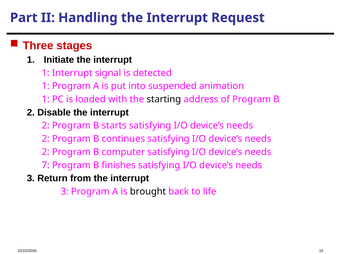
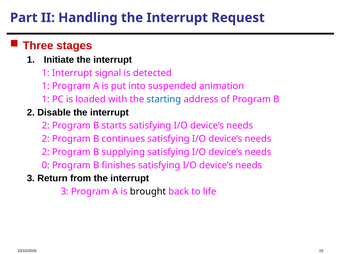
starting colour: black -> blue
computer: computer -> supplying
7: 7 -> 0
